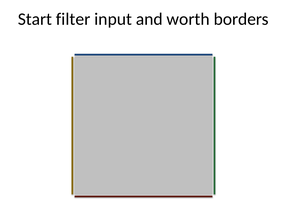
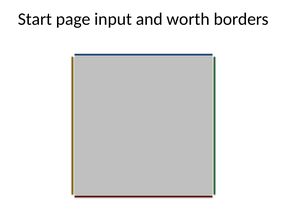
filter: filter -> page
